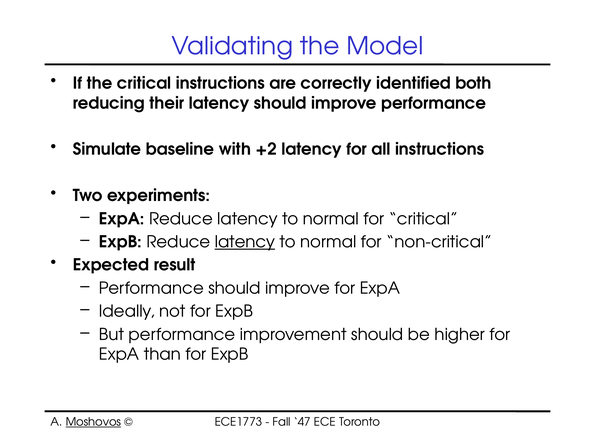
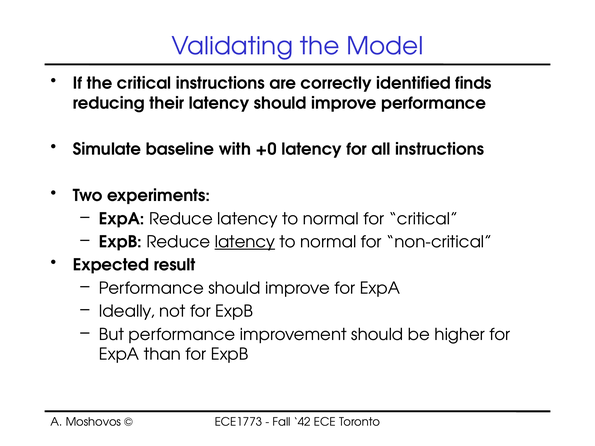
both: both -> finds
+2: +2 -> +0
Moshovos underline: present -> none
47: 47 -> 42
